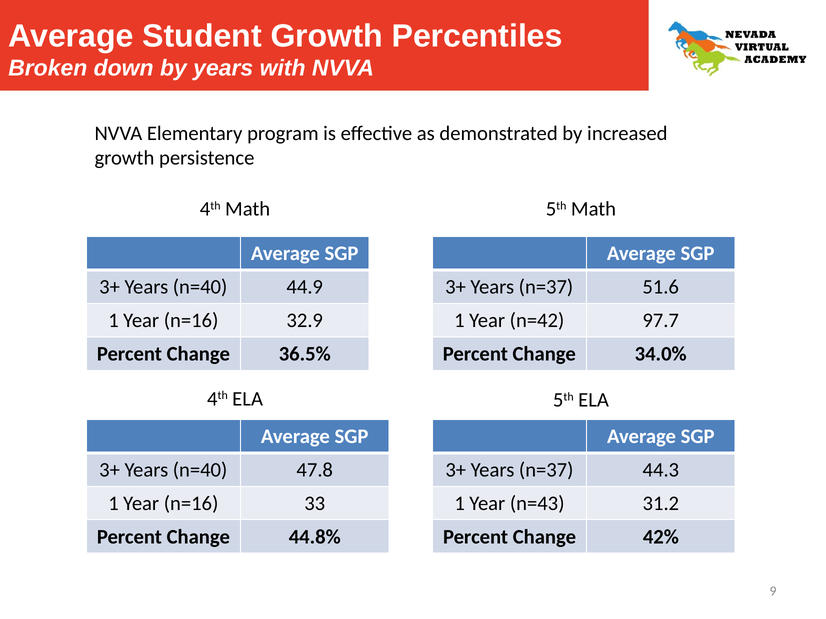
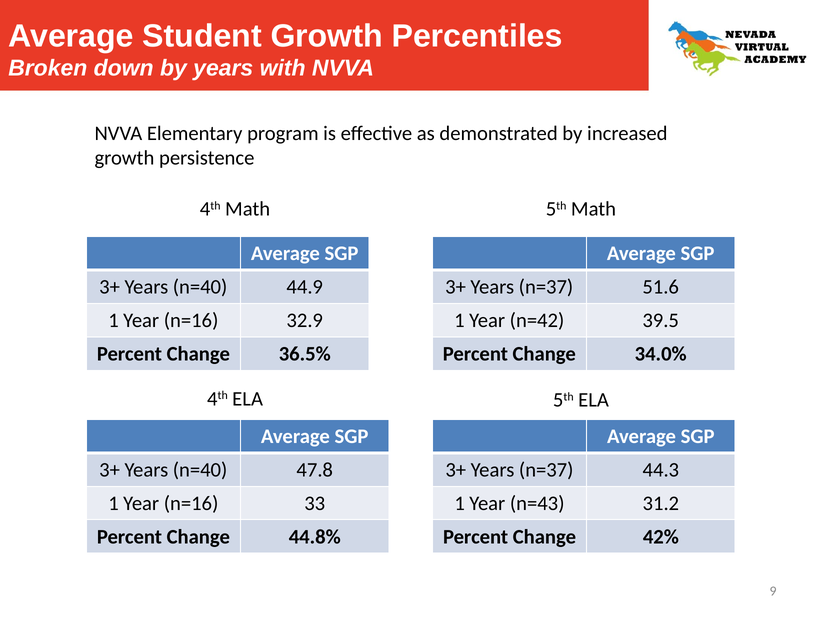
97.7: 97.7 -> 39.5
